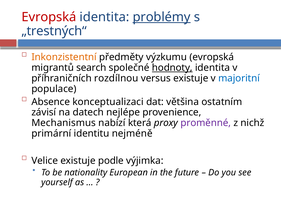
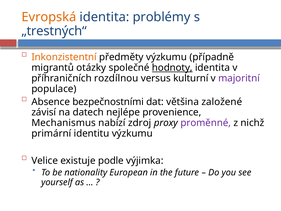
Evropská at (49, 17) colour: red -> orange
problémy underline: present -> none
výzkumu evropská: evropská -> případně
search: search -> otázky
versus existuje: existuje -> kulturní
majoritní colour: blue -> purple
konceptualizaci: konceptualizaci -> bezpečnostními
ostatním: ostatním -> založené
která: která -> zdroj
identitu nejméně: nejméně -> výzkumu
